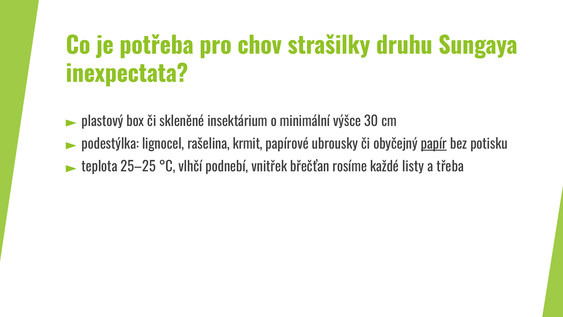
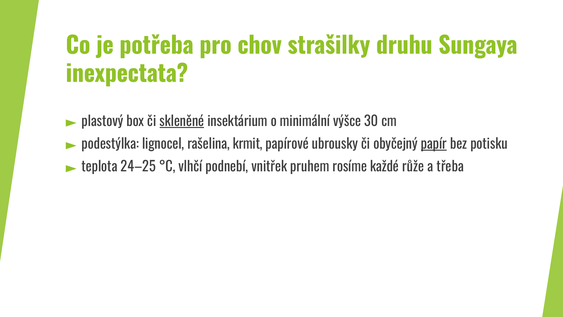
skleněné underline: none -> present
25–25: 25–25 -> 24–25
břečťan: břečťan -> pruhem
listy: listy -> růže
